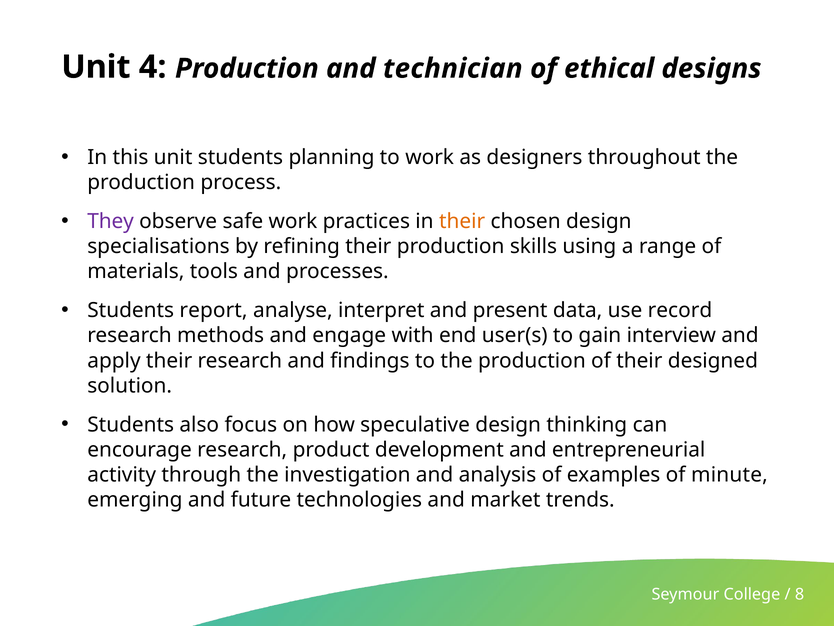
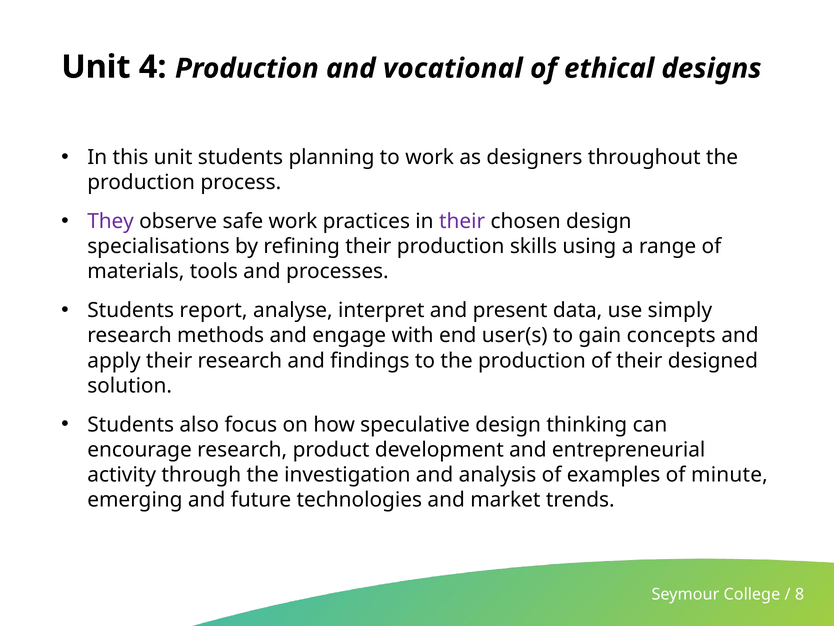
technician: technician -> vocational
their at (462, 221) colour: orange -> purple
record: record -> simply
interview: interview -> concepts
